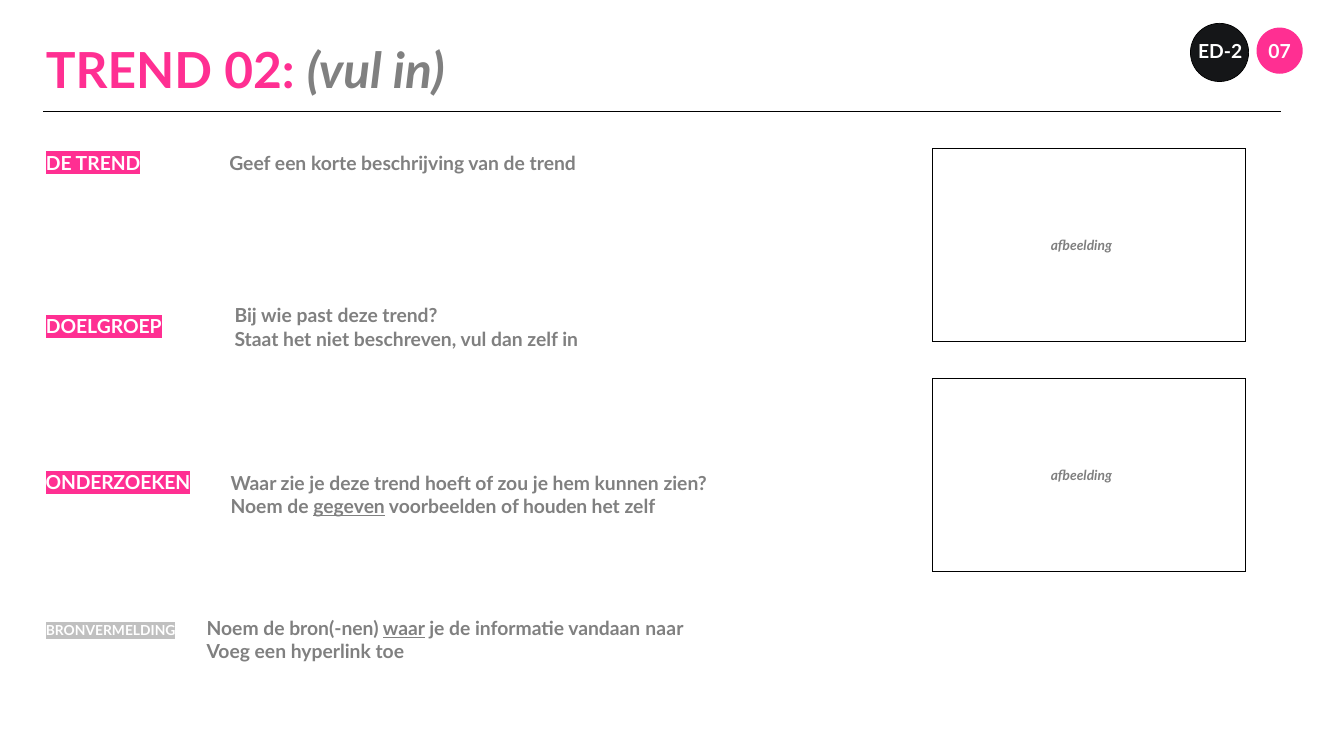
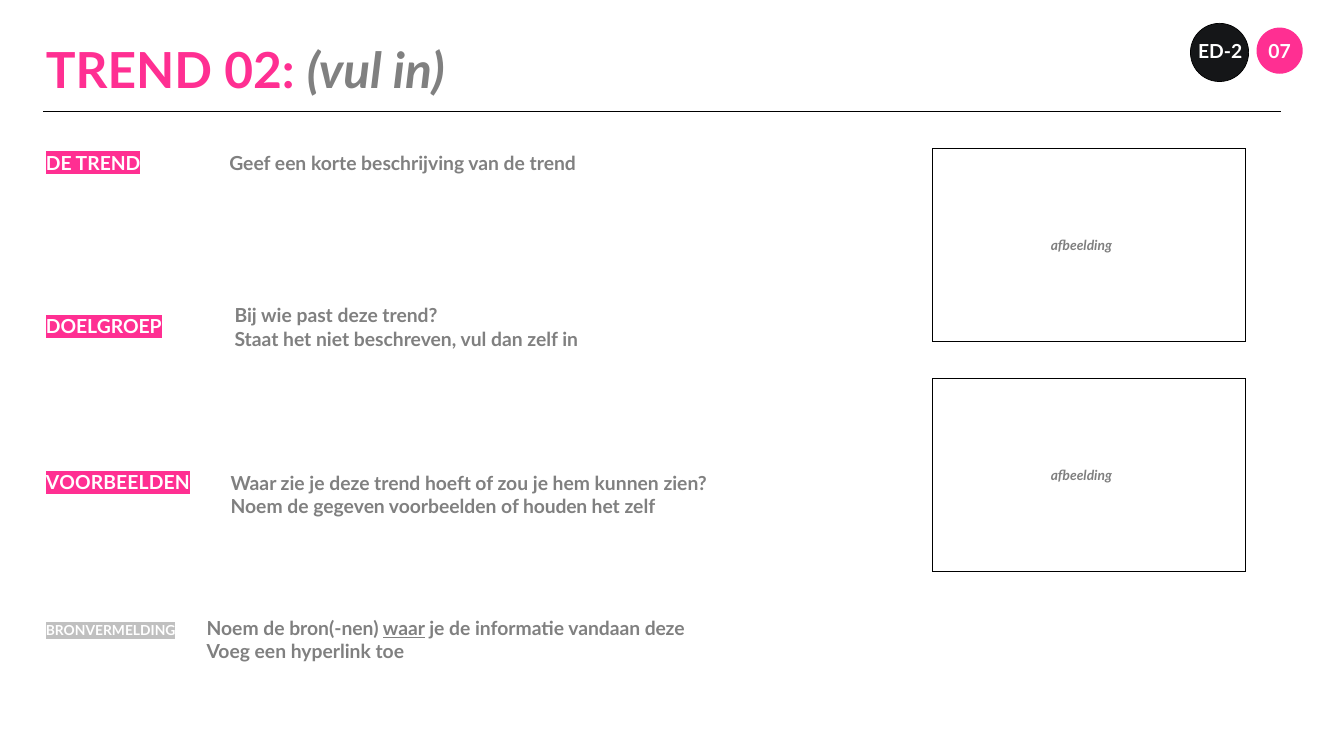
ONDERZOEKEN at (118, 484): ONDERZOEKEN -> VOORBEELDEN
gegeven underline: present -> none
vandaan naar: naar -> deze
